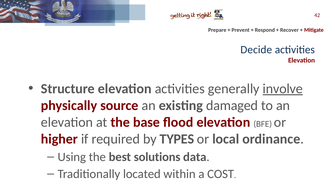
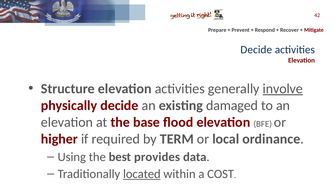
physically source: source -> decide
TYPES: TYPES -> TERM
solutions: solutions -> provides
located underline: none -> present
